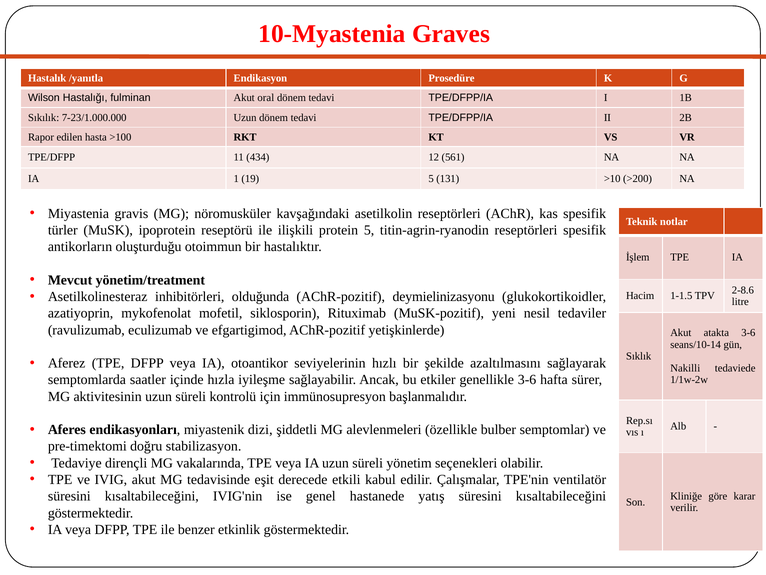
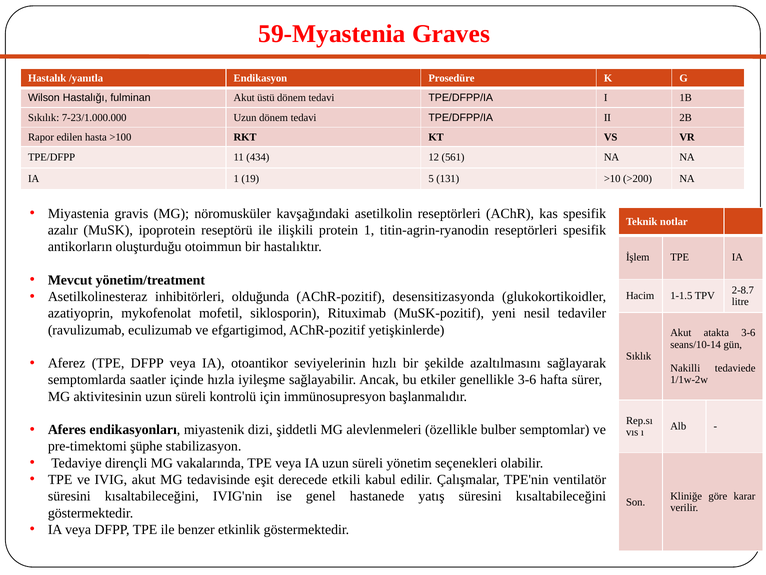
10-Myastenia: 10-Myastenia -> 59-Myastenia
oral: oral -> üstü
türler: türler -> azalır
protein 5: 5 -> 1
2-8.6: 2-8.6 -> 2-8.7
deymielinizasyonu: deymielinizasyonu -> desensitizasyonda
doğru: doğru -> şüphe
